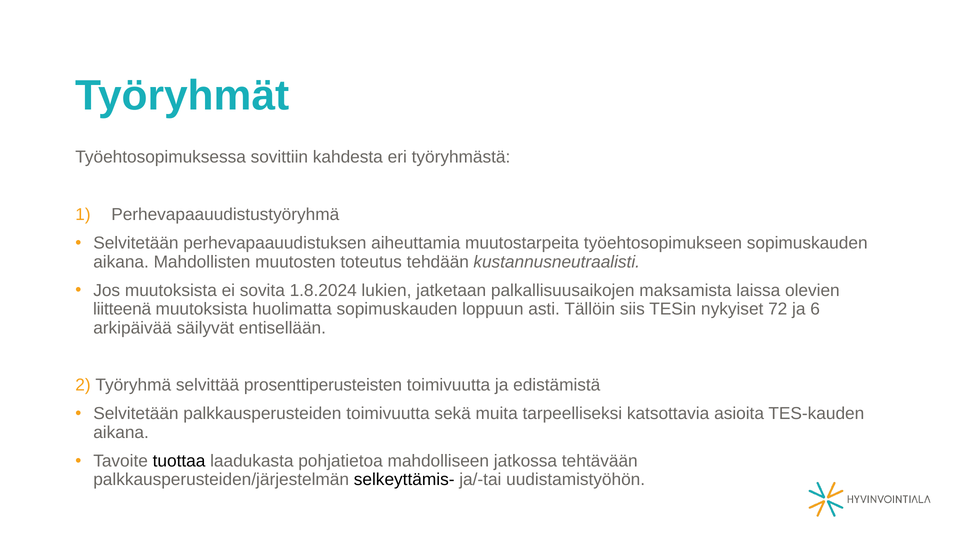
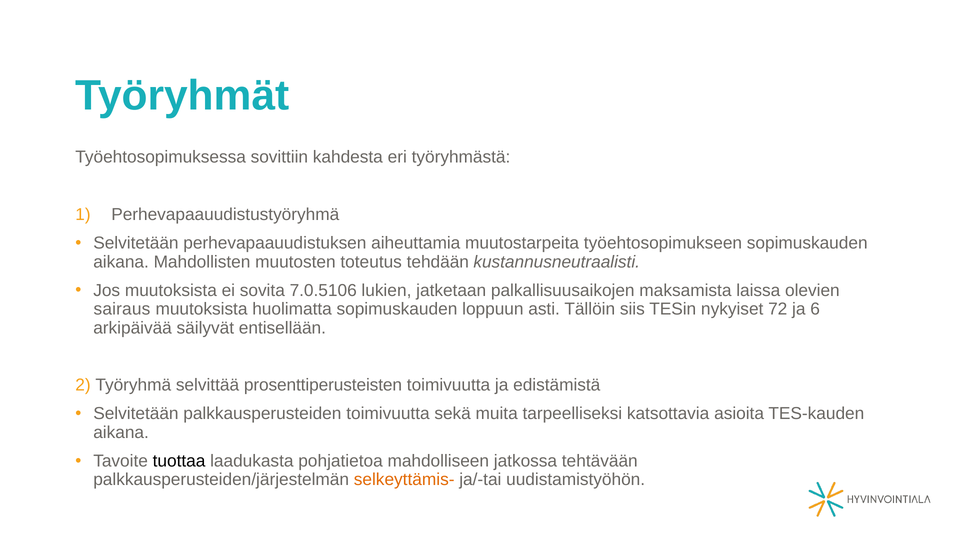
1.8.2024: 1.8.2024 -> 7.0.5106
liitteenä: liitteenä -> sairaus
selkeyttämis- colour: black -> orange
